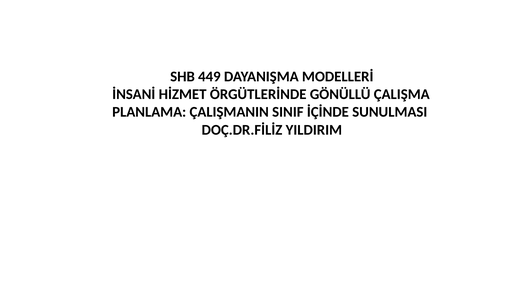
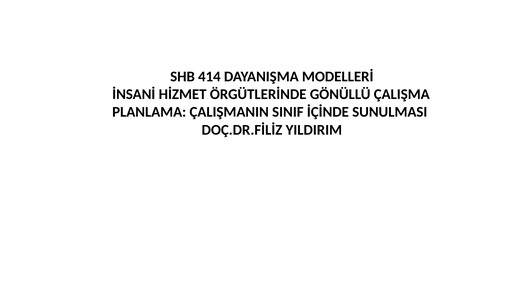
449: 449 -> 414
